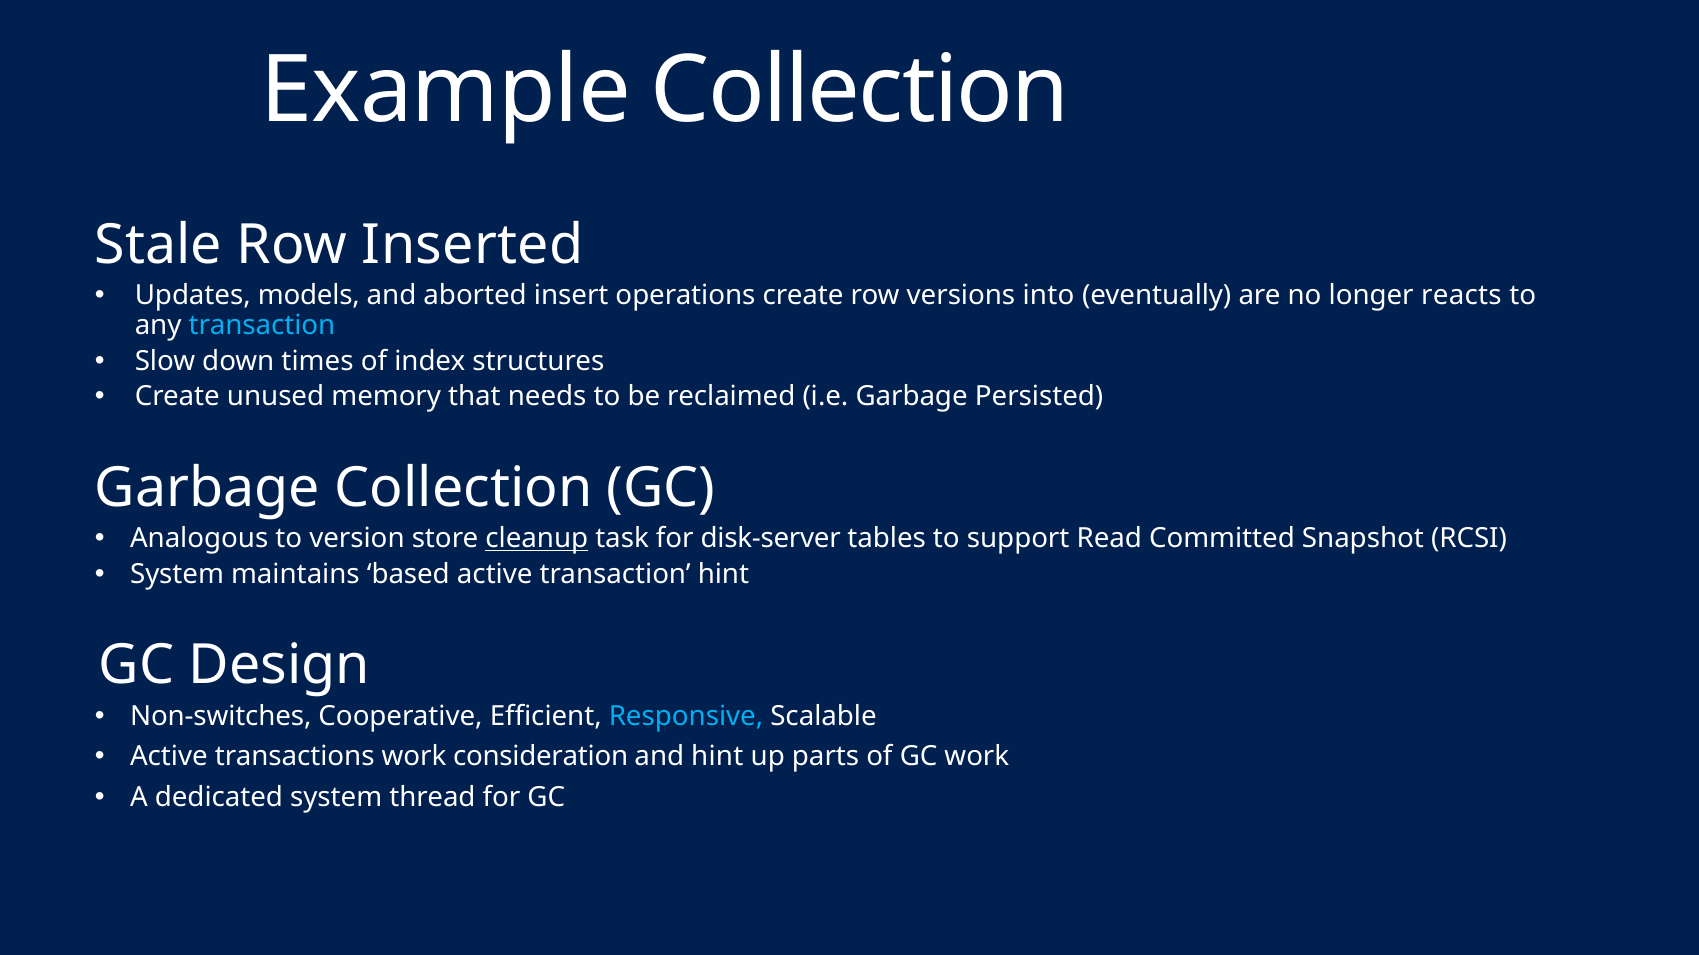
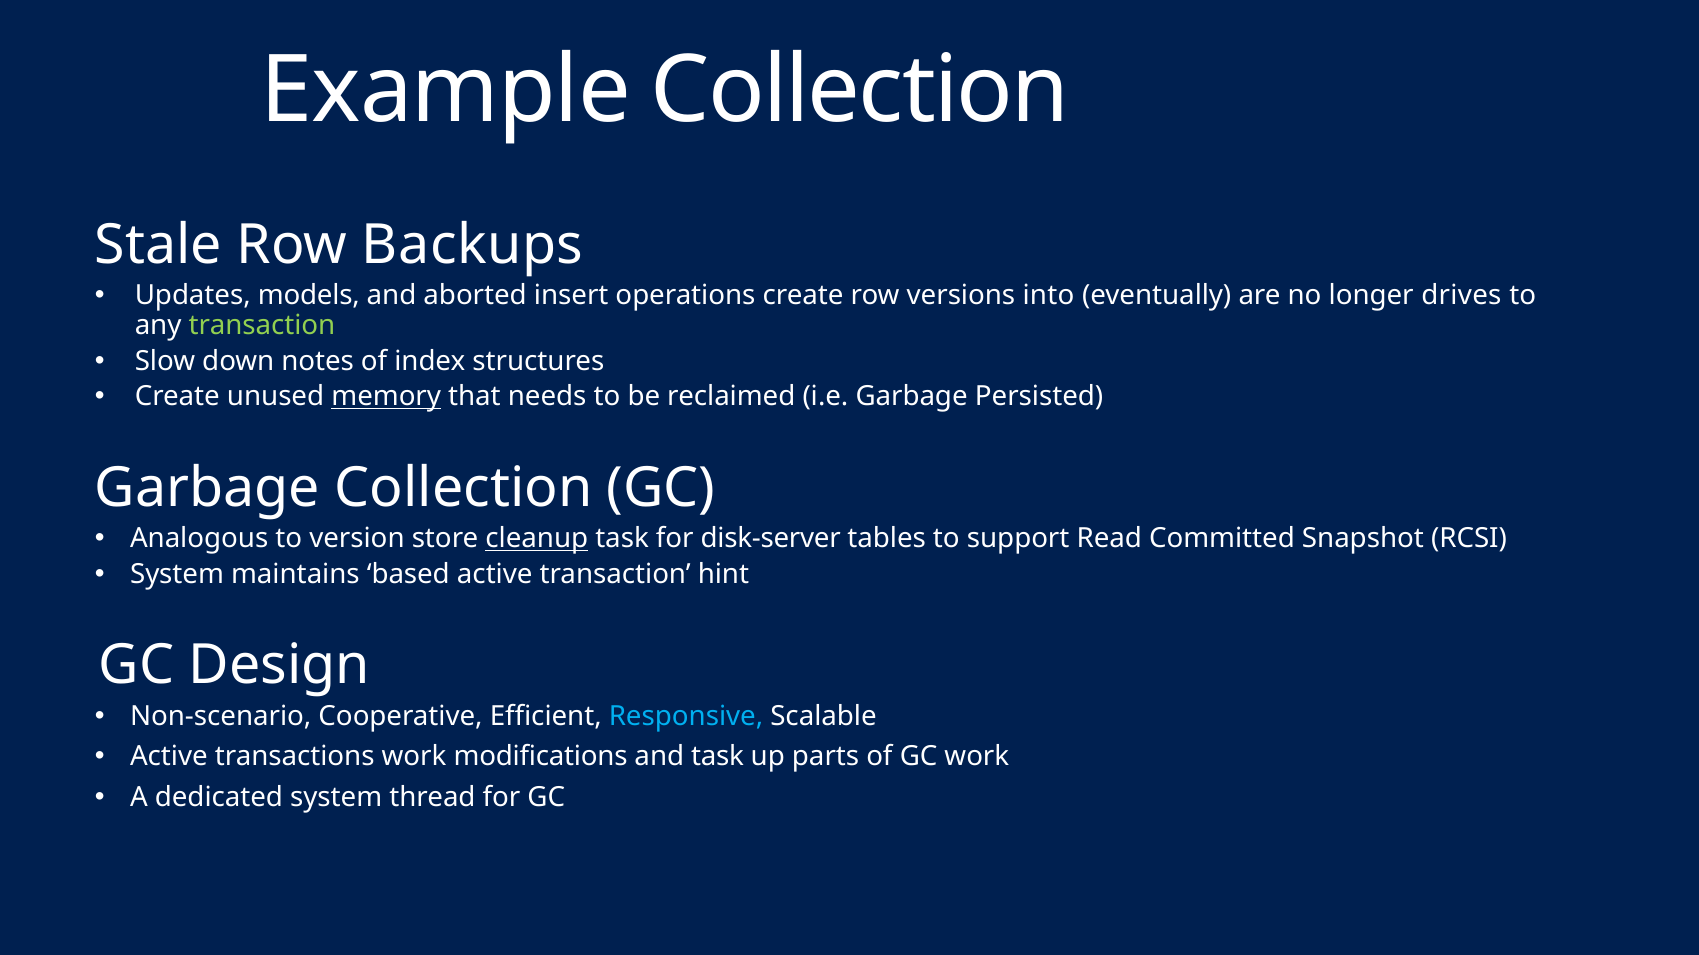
Inserted: Inserted -> Backups
reacts: reacts -> drives
transaction at (262, 326) colour: light blue -> light green
times: times -> notes
memory underline: none -> present
Non-switches: Non-switches -> Non-scenario
consideration: consideration -> modifications
and hint: hint -> task
